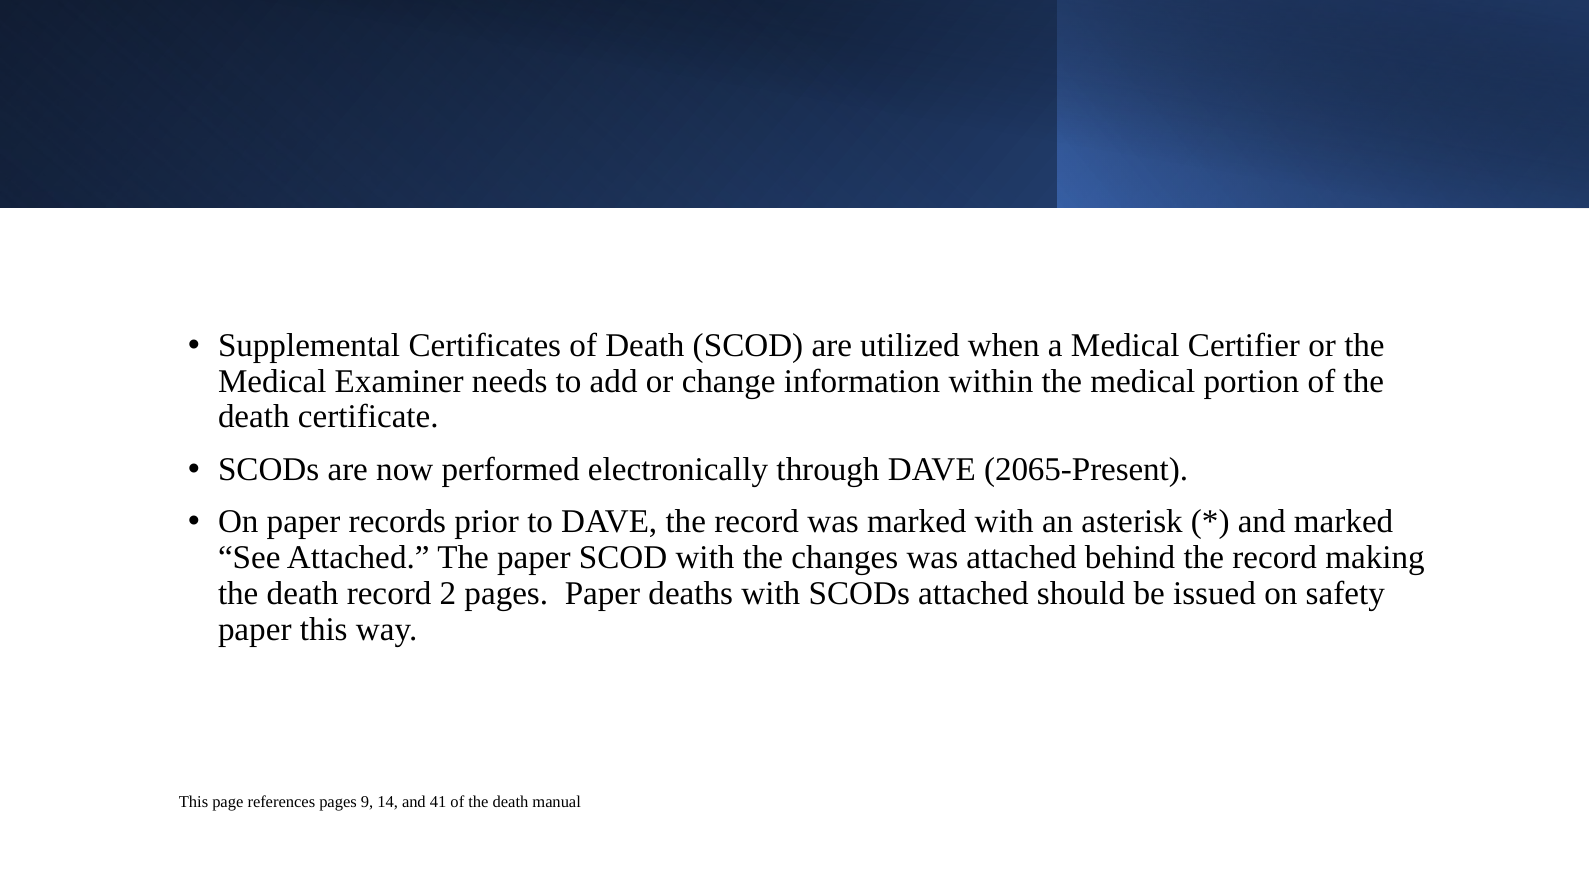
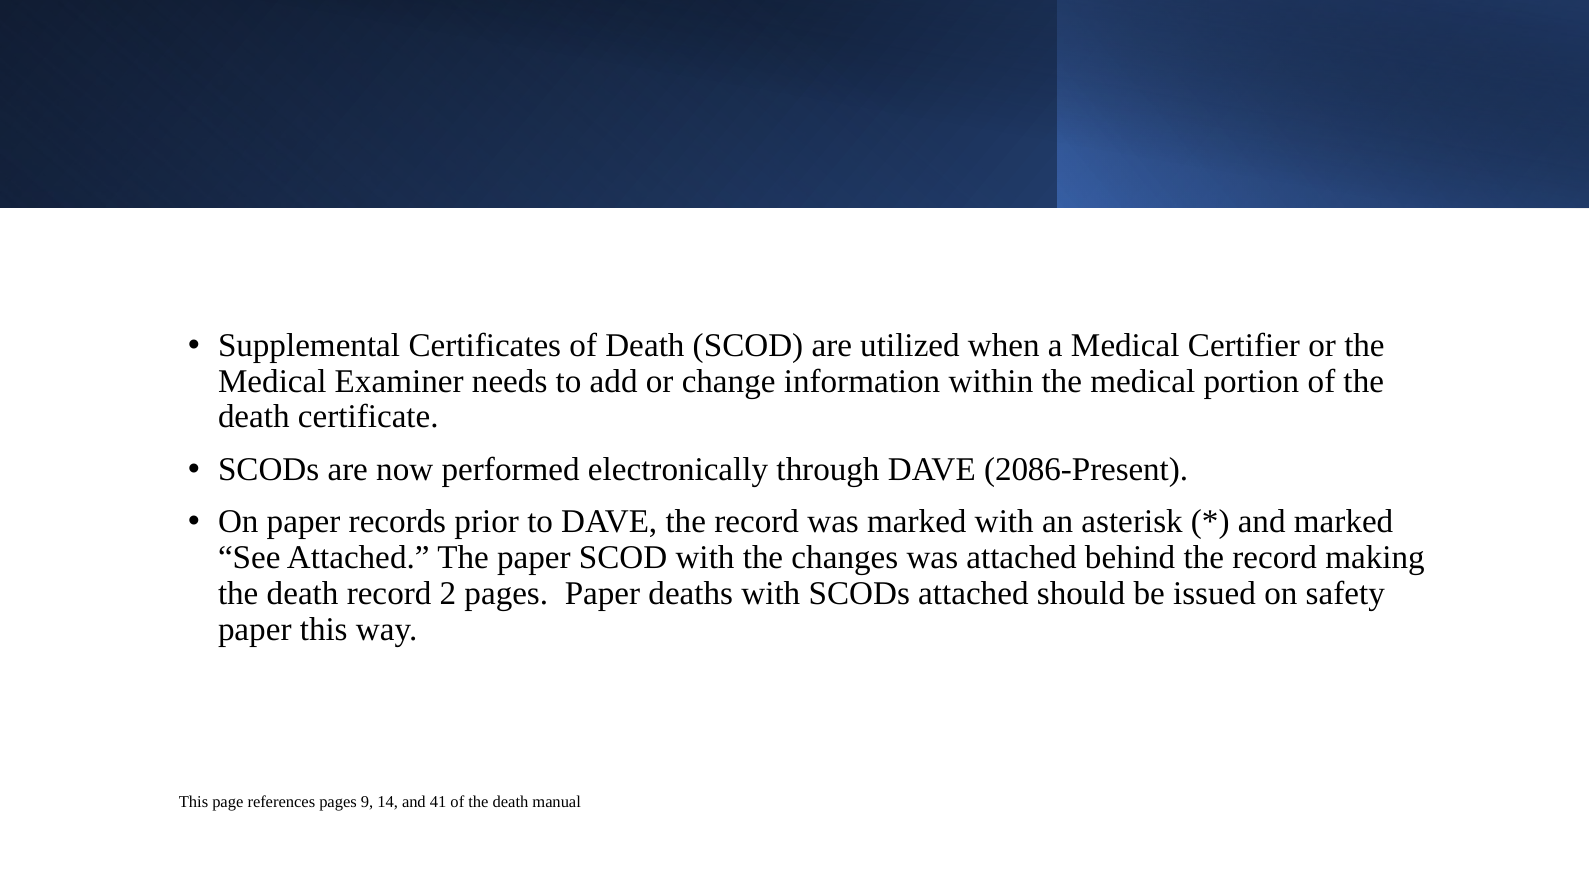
2065-Present: 2065-Present -> 2086-Present
